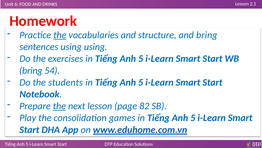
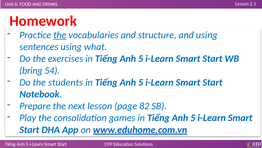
and bring: bring -> using
using using: using -> what
the at (59, 106) underline: present -> none
